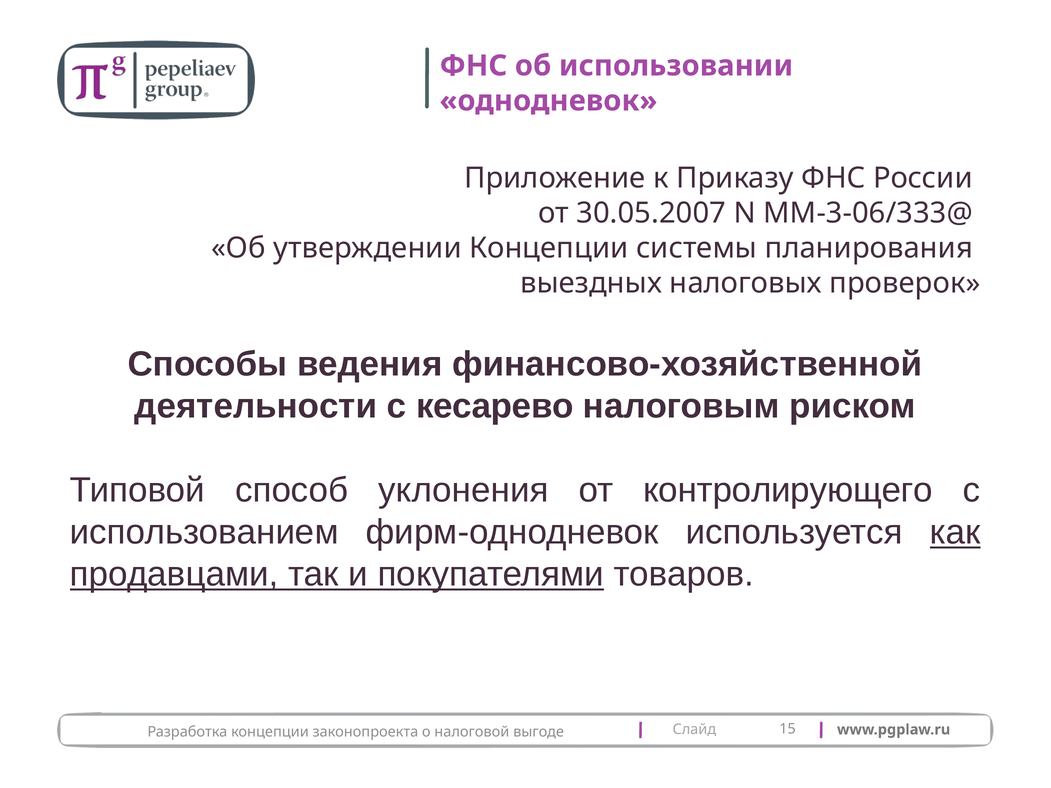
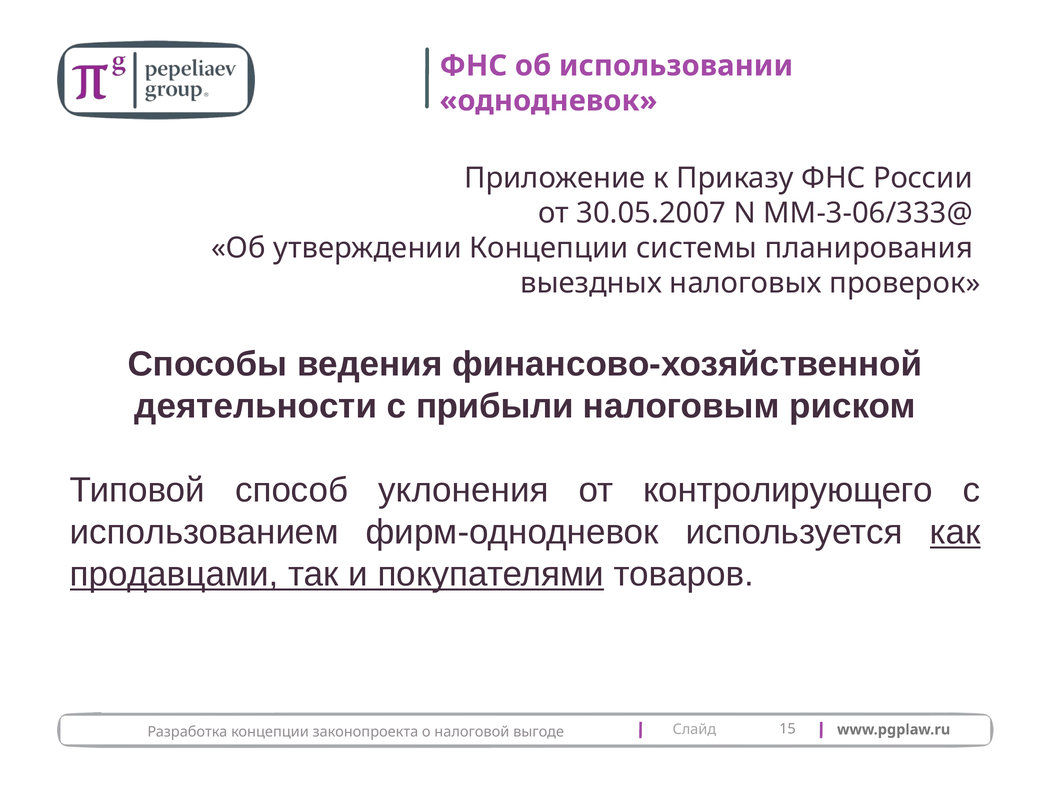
кесарево: кесарево -> прибыли
